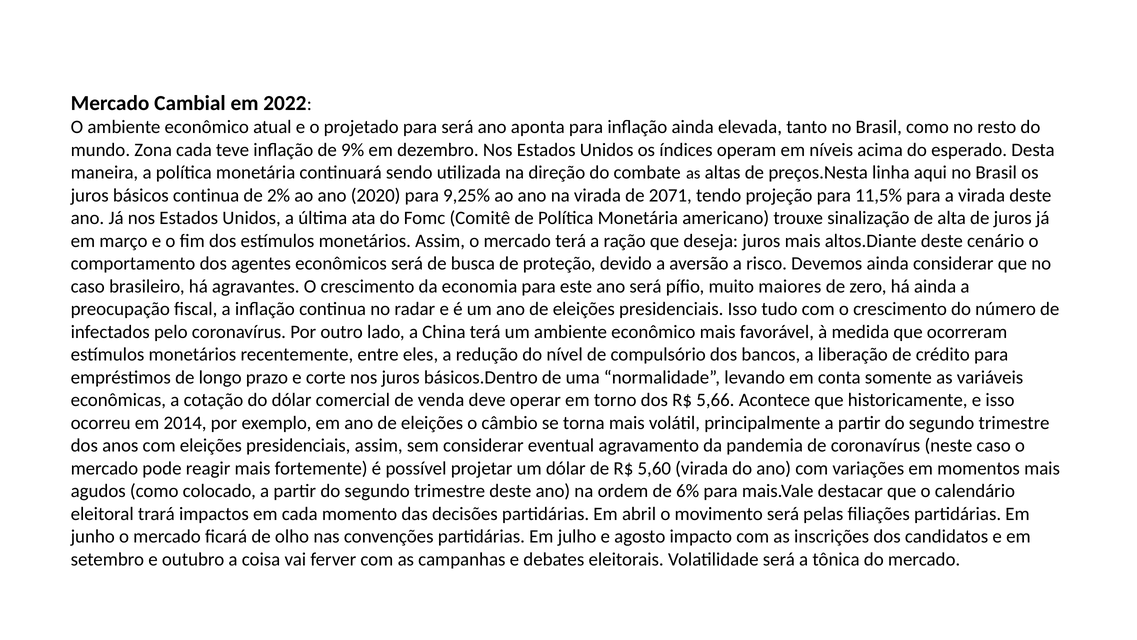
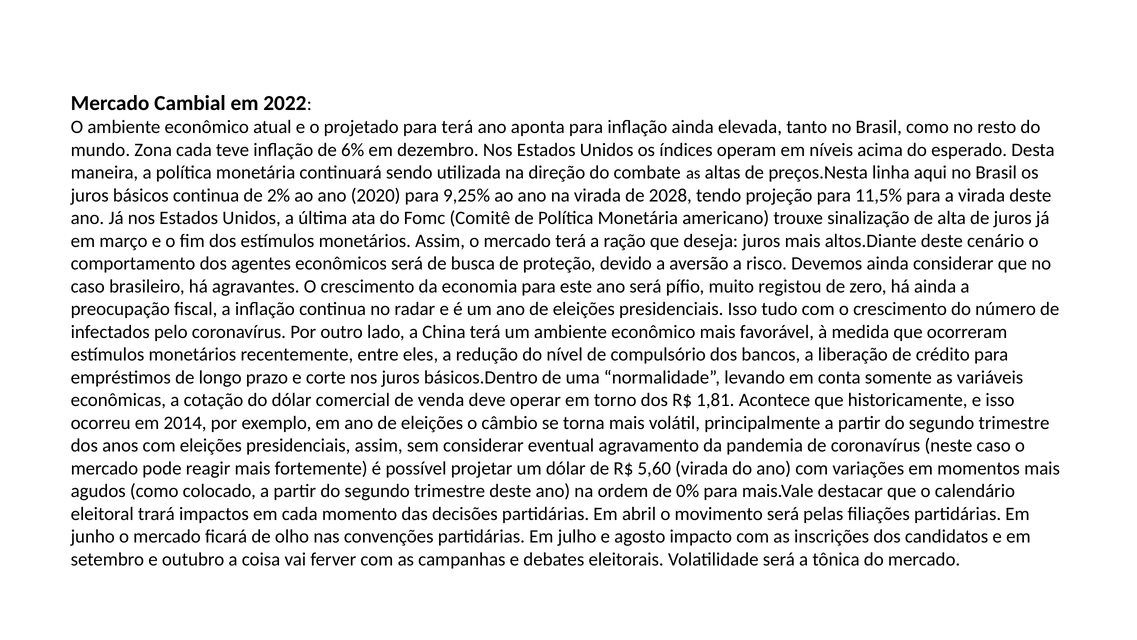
para será: será -> terá
9%: 9% -> 6%
2071: 2071 -> 2028
maiores: maiores -> registou
5,66: 5,66 -> 1,81
6%: 6% -> 0%
